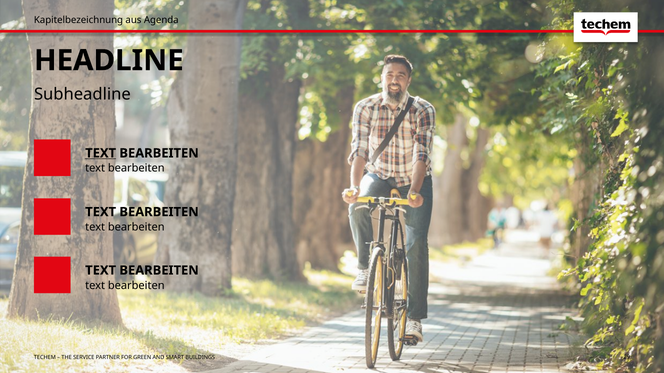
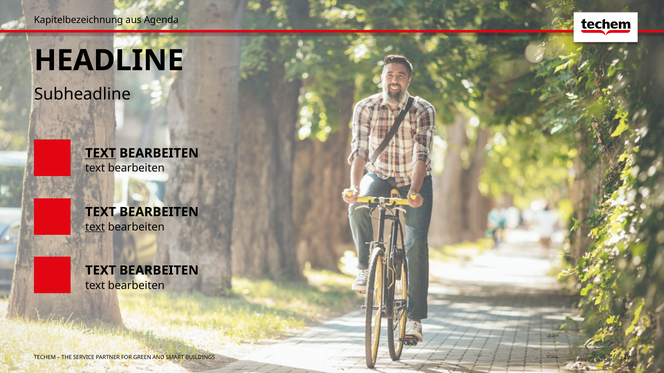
text at (95, 227) underline: none -> present
